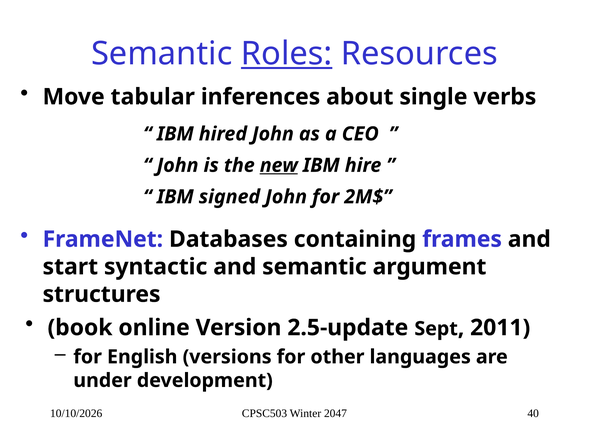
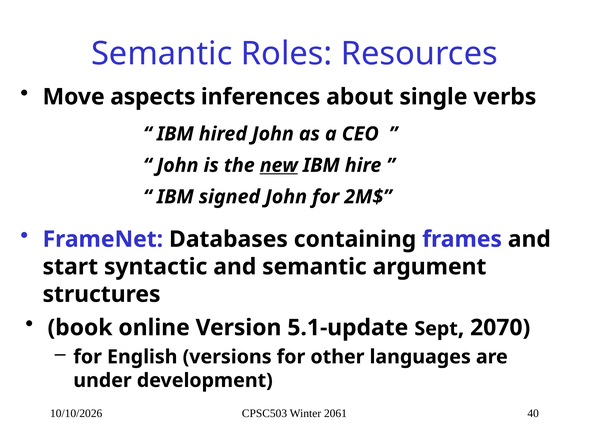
Roles underline: present -> none
tabular: tabular -> aspects
2.5-update: 2.5-update -> 5.1-update
2011: 2011 -> 2070
2047: 2047 -> 2061
